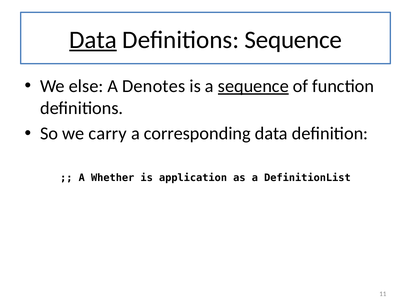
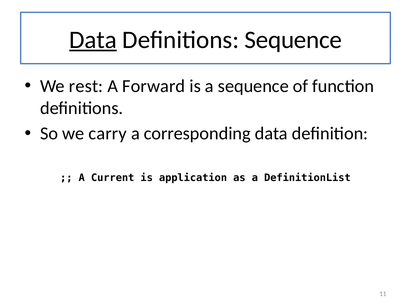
else: else -> rest
Denotes: Denotes -> Forward
sequence at (253, 86) underline: present -> none
Whether: Whether -> Current
